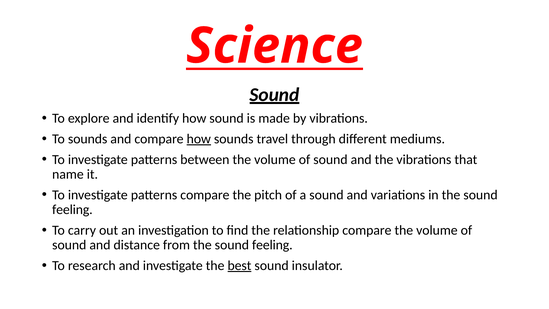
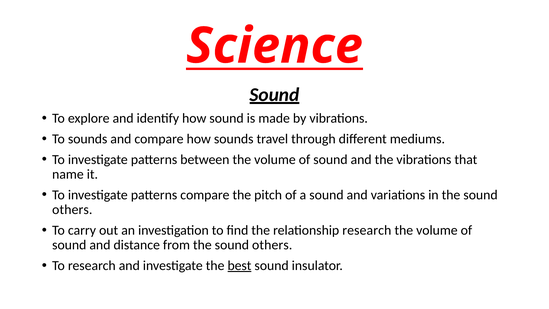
how at (199, 139) underline: present -> none
feeling at (72, 210): feeling -> others
relationship compare: compare -> research
from the sound feeling: feeling -> others
